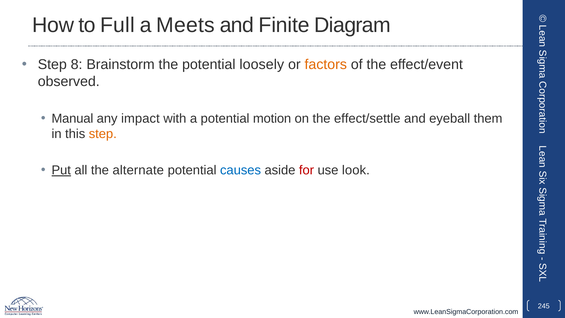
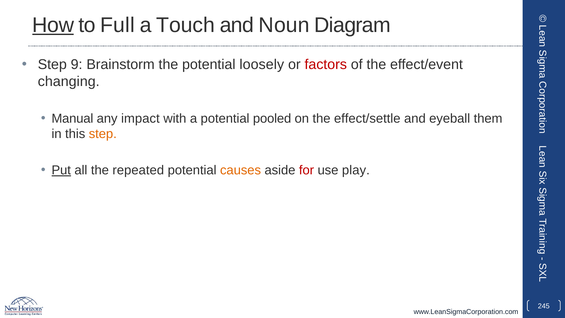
How underline: none -> present
Meets: Meets -> Touch
Finite: Finite -> Noun
8: 8 -> 9
factors colour: orange -> red
observed: observed -> changing
motion: motion -> pooled
alternate: alternate -> repeated
causes colour: blue -> orange
look: look -> play
